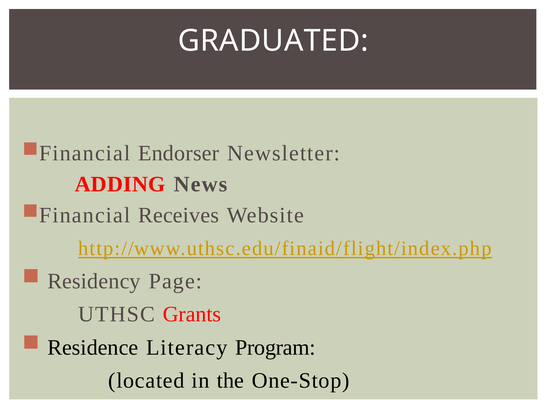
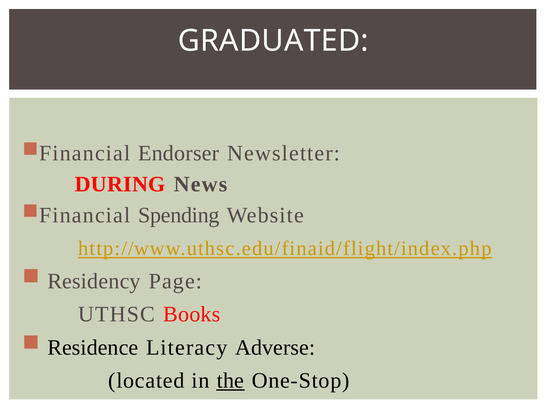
ADDING: ADDING -> DURING
Receives: Receives -> Spending
Grants: Grants -> Books
Program: Program -> Adverse
the underline: none -> present
